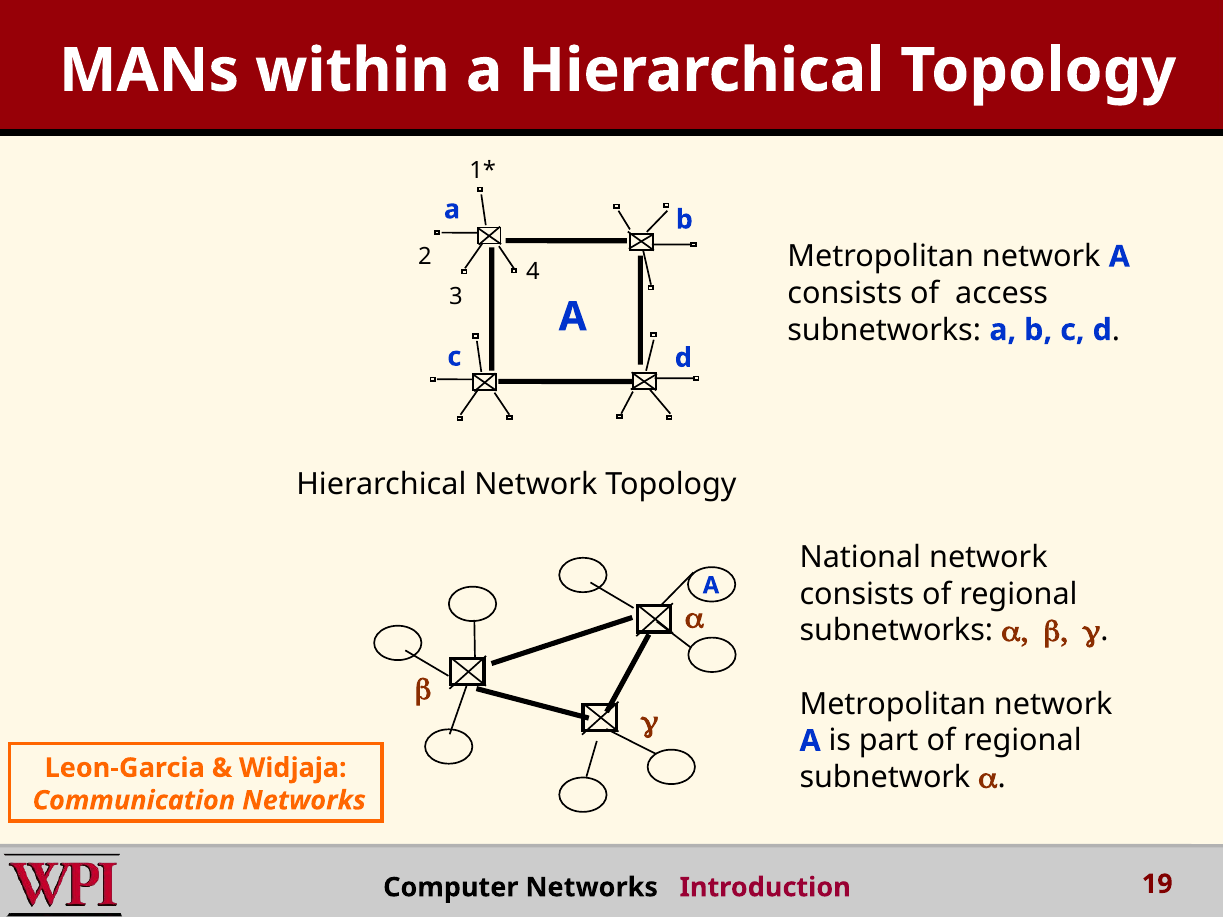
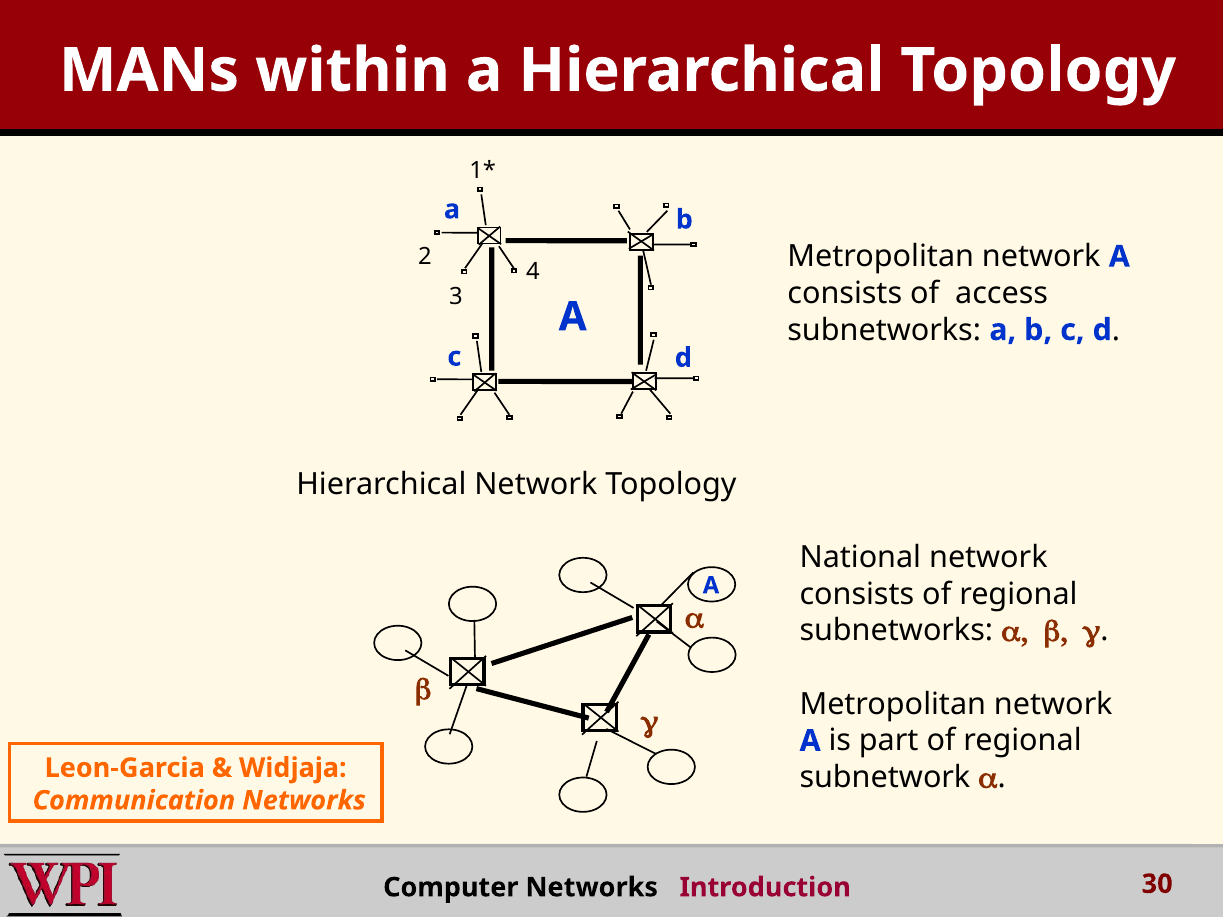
19: 19 -> 30
